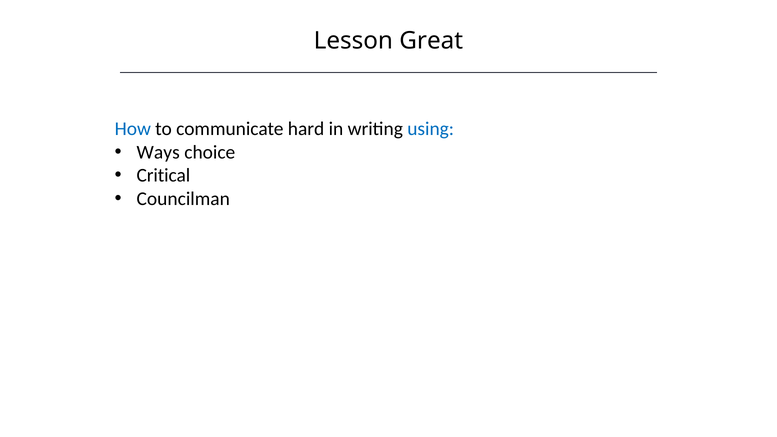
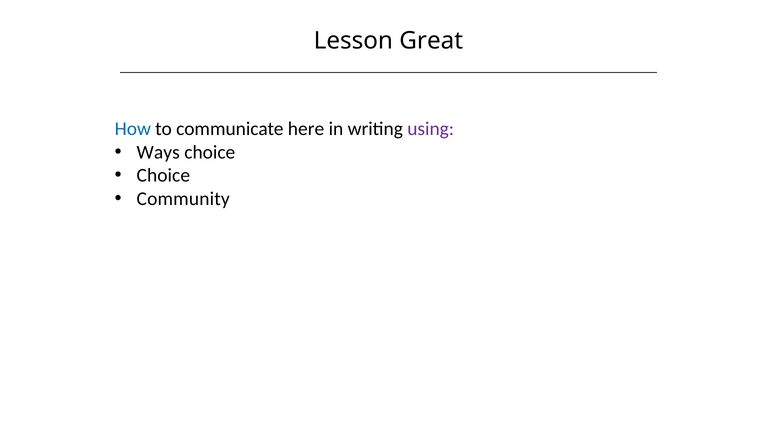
hard: hard -> here
using colour: blue -> purple
Critical at (163, 176): Critical -> Choice
Councilman: Councilman -> Community
